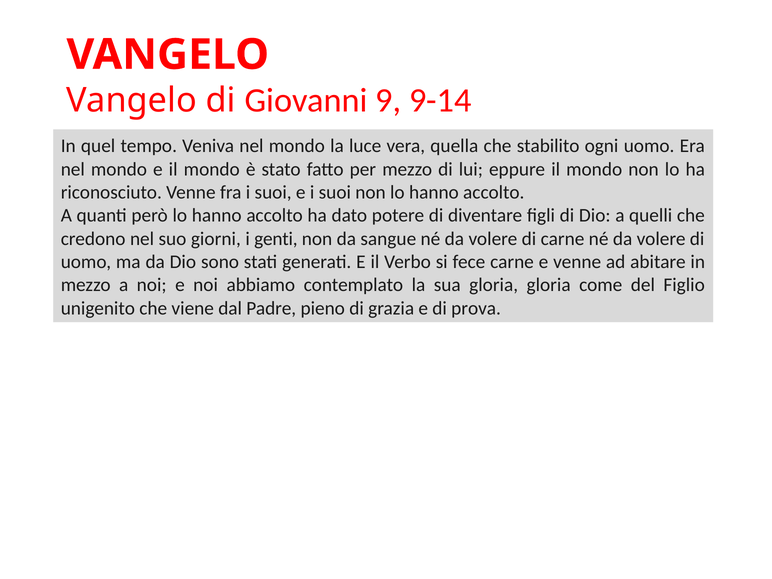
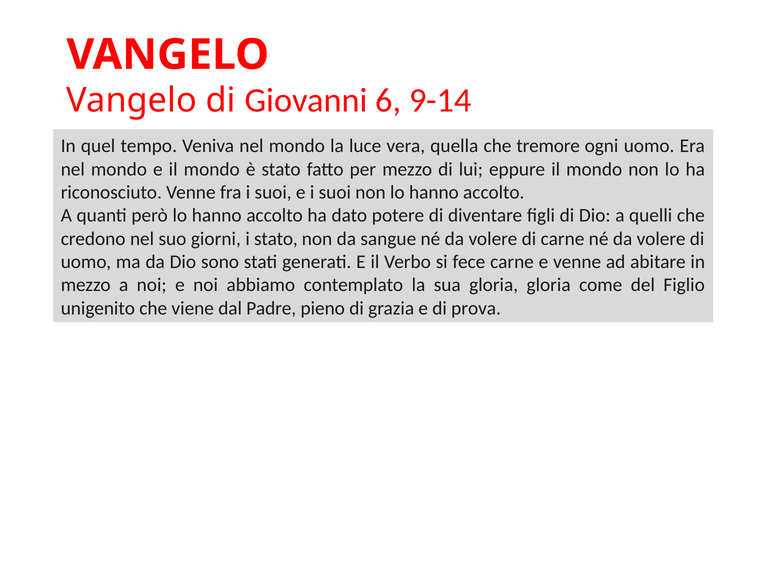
9: 9 -> 6
stabilito: stabilito -> tremore
i genti: genti -> stato
